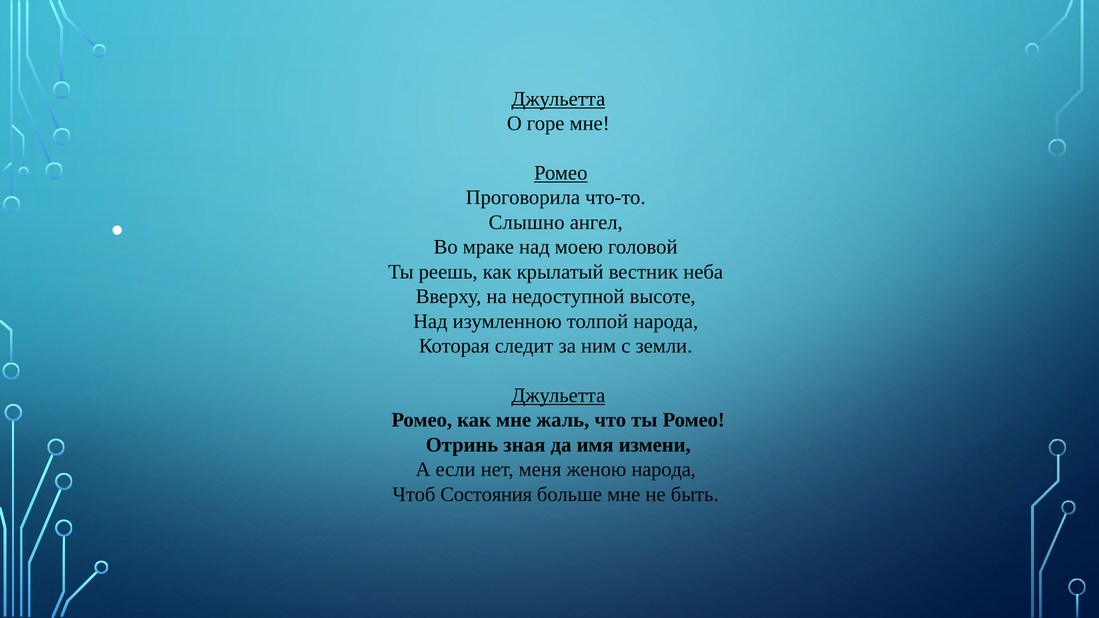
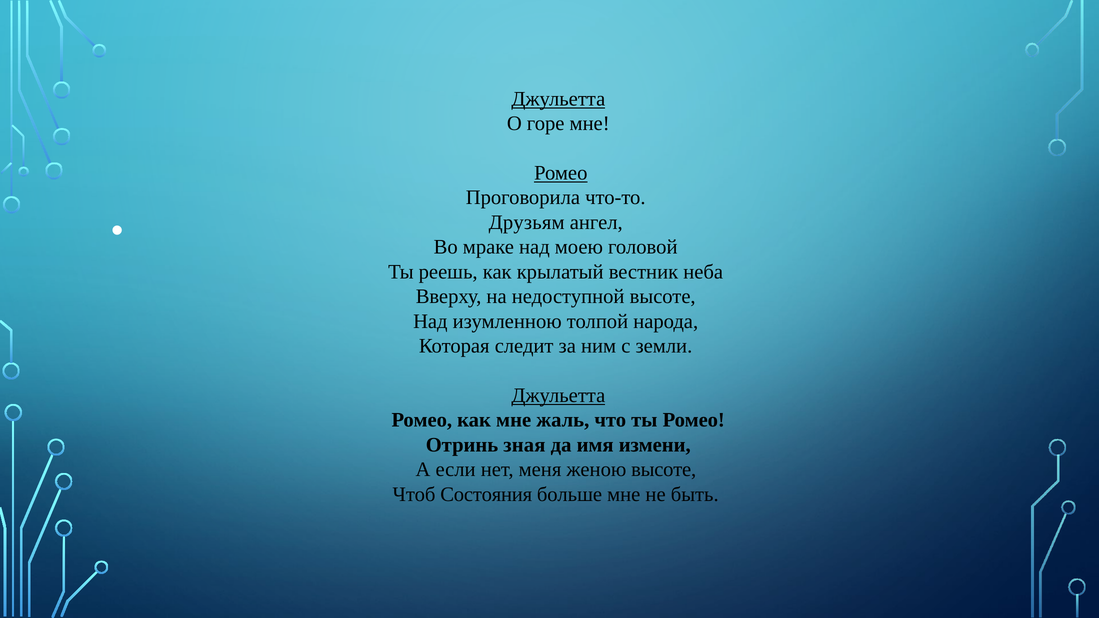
Слышно: Слышно -> Друзьям
женою народа: народа -> высоте
